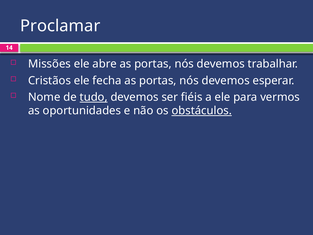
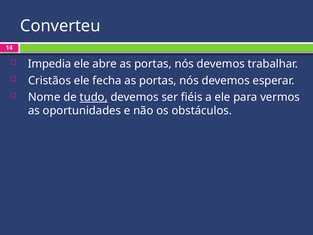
Proclamar: Proclamar -> Converteu
Missões: Missões -> Impedia
obstáculos underline: present -> none
